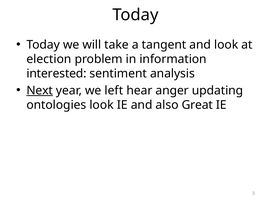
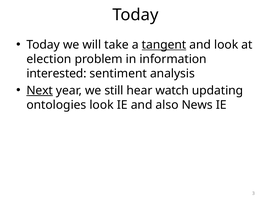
tangent underline: none -> present
left: left -> still
anger: anger -> watch
Great: Great -> News
